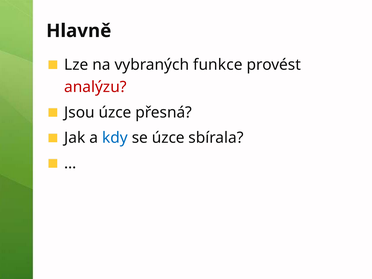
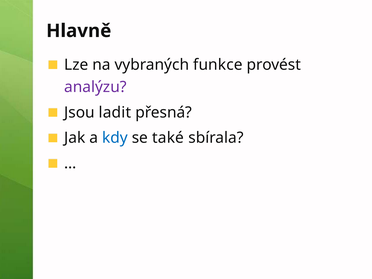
analýzu colour: red -> purple
Jsou úzce: úzce -> ladit
se úzce: úzce -> také
